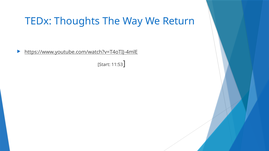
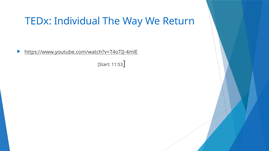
Thoughts: Thoughts -> Individual
